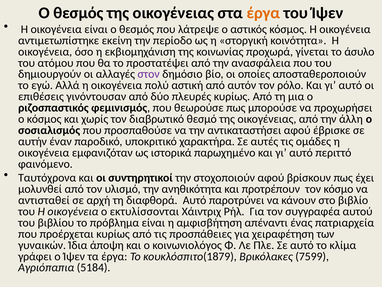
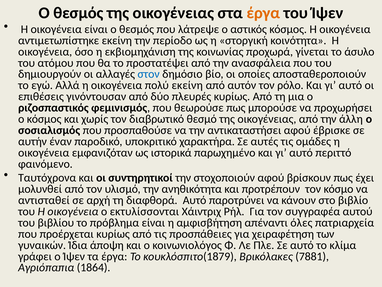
στον colour: purple -> blue
πολύ αστική: αστική -> εκείνη
ένας: ένας -> όλες
7599: 7599 -> 7881
5184: 5184 -> 1864
